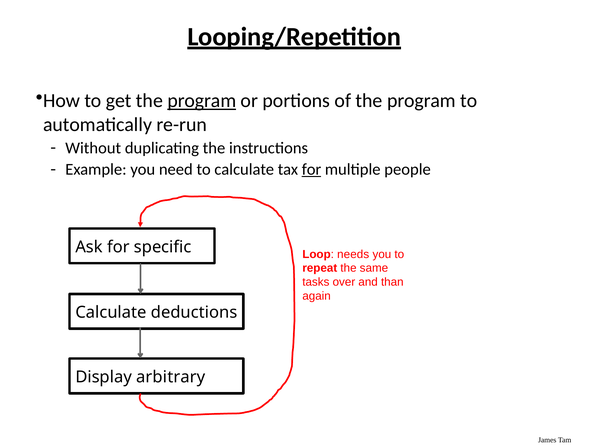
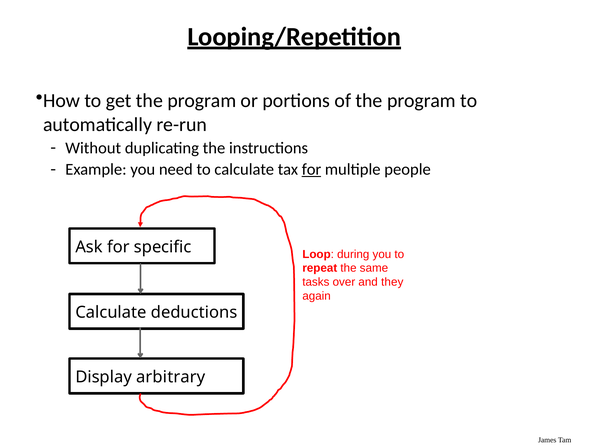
program at (202, 101) underline: present -> none
needs: needs -> during
than: than -> they
